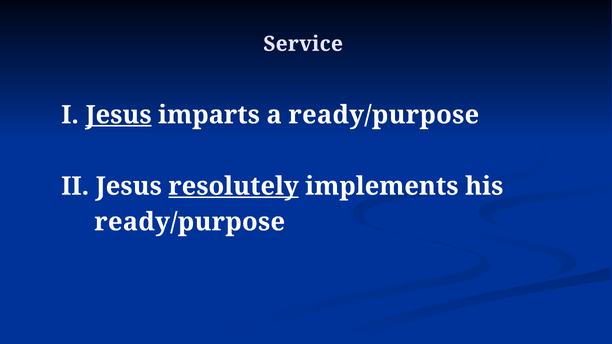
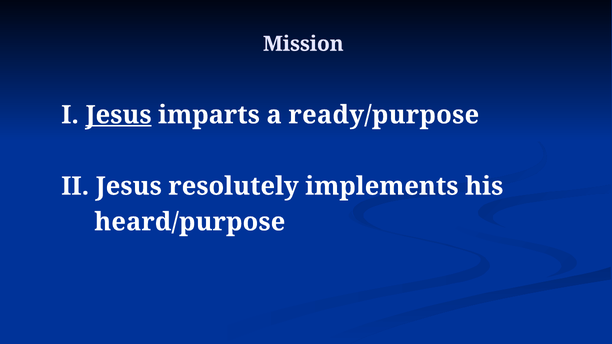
Service: Service -> Mission
resolutely underline: present -> none
ready/purpose at (190, 222): ready/purpose -> heard/purpose
